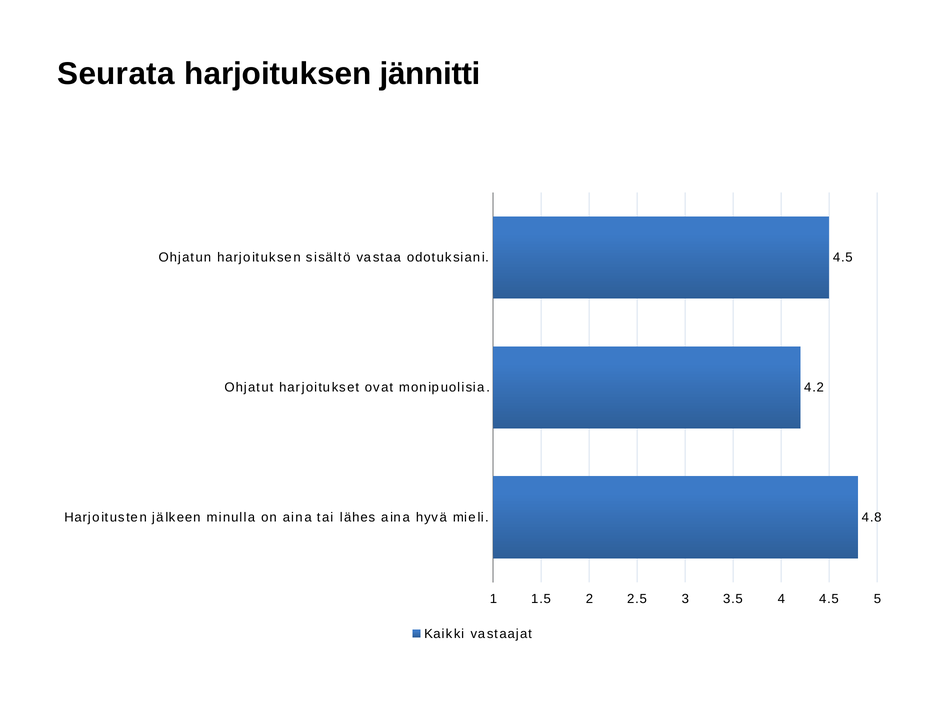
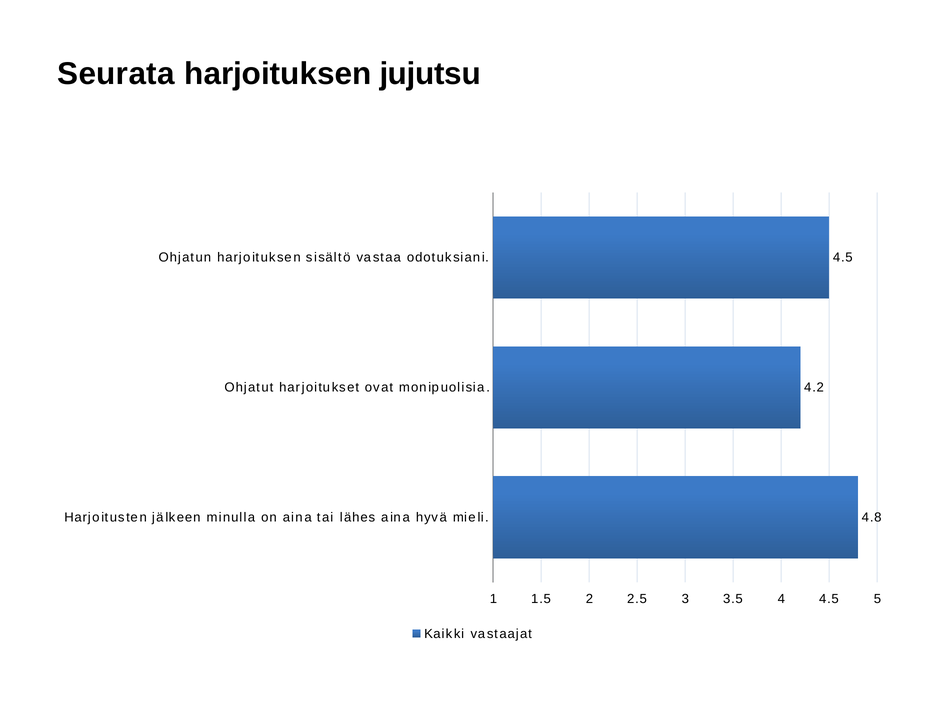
jännitti: jännitti -> jujutsu
